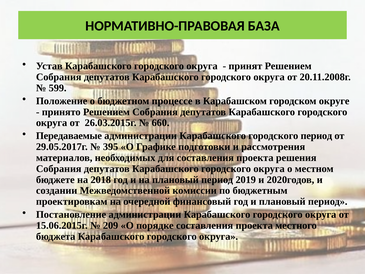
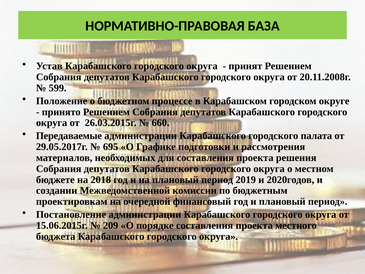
городского период: период -> палата
395: 395 -> 695
